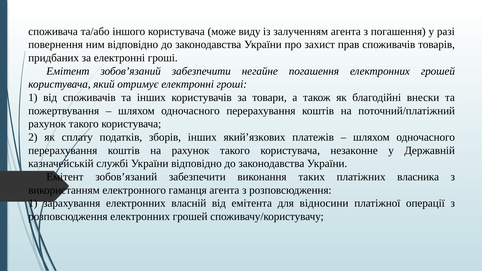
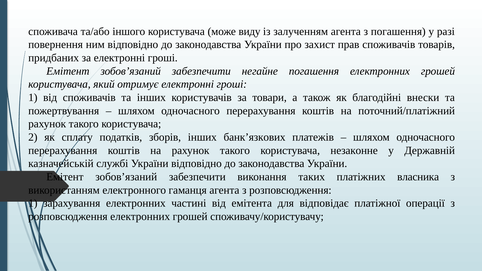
який’язкових: який’язкових -> банк’язкових
власній: власній -> частині
відносини: відносини -> відповідає
